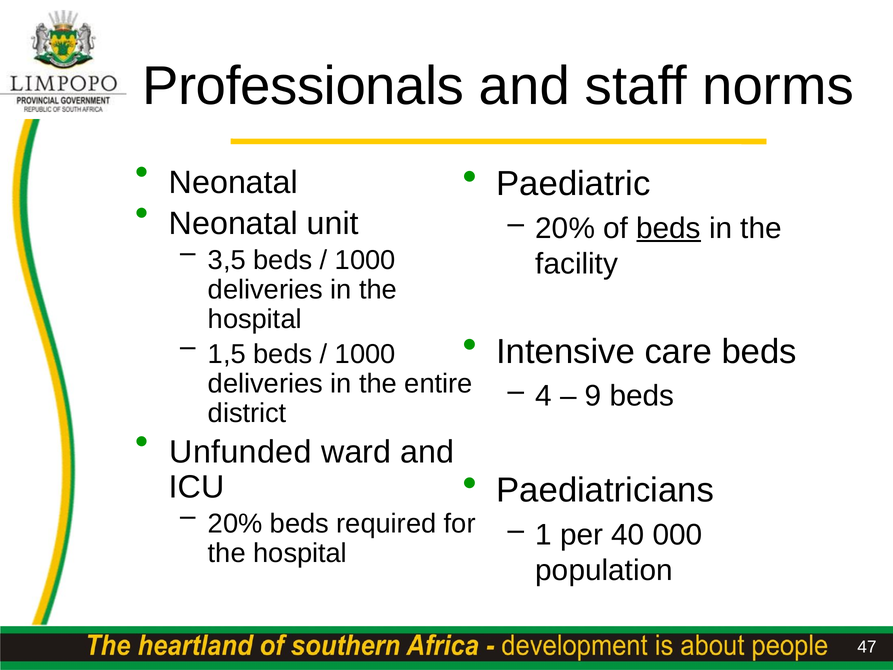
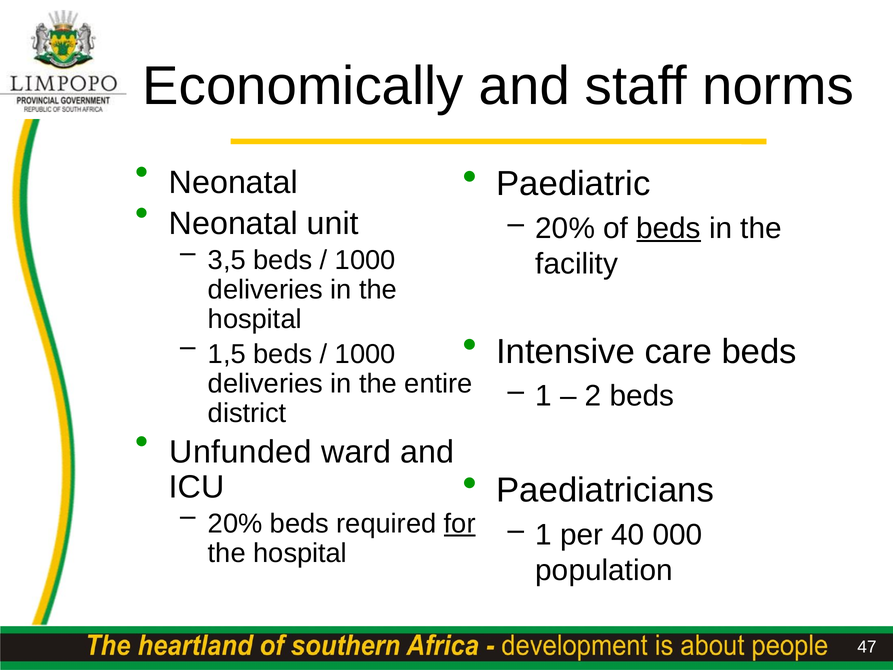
Professionals: Professionals -> Economically
4 at (544, 396): 4 -> 1
9: 9 -> 2
for underline: none -> present
